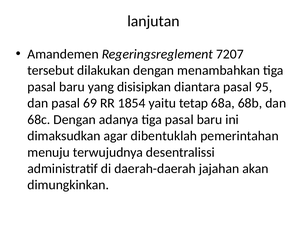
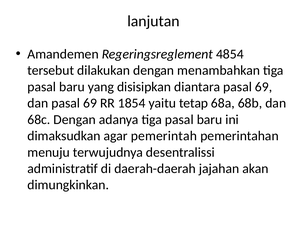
7207: 7207 -> 4854
diantara pasal 95: 95 -> 69
dibentuklah: dibentuklah -> pemerintah
